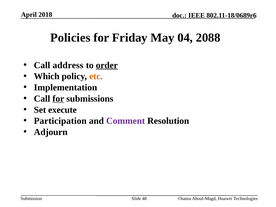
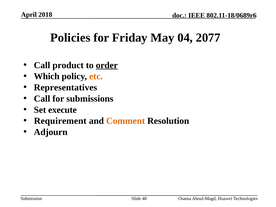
2088: 2088 -> 2077
address: address -> product
Implementation: Implementation -> Representatives
for at (58, 99) underline: present -> none
Participation: Participation -> Requirement
Comment colour: purple -> orange
